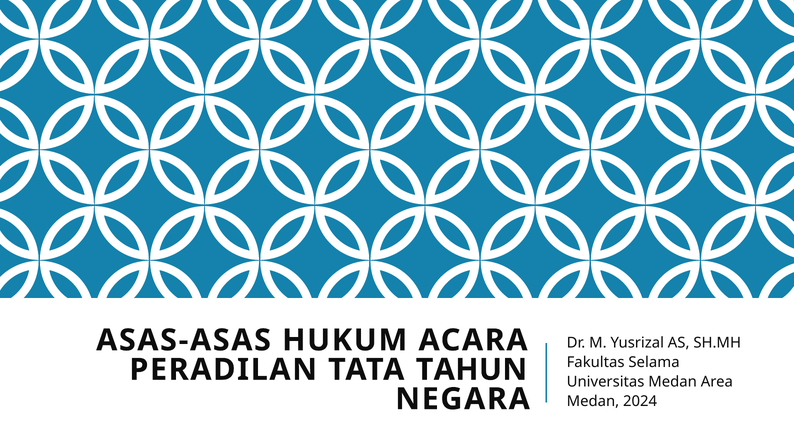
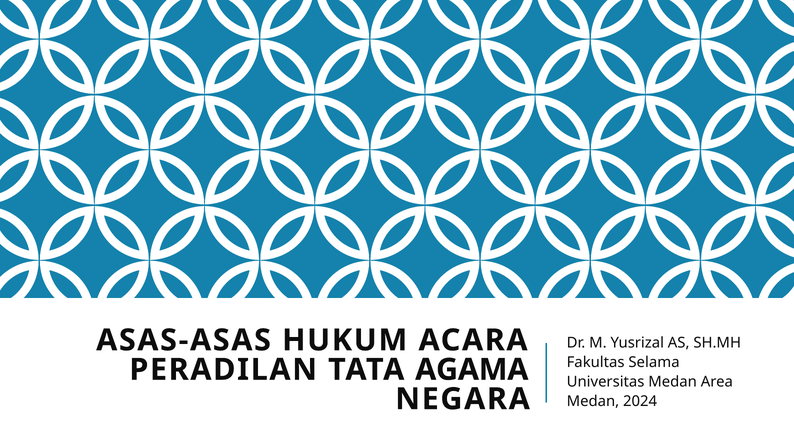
TAHUN: TAHUN -> AGAMA
